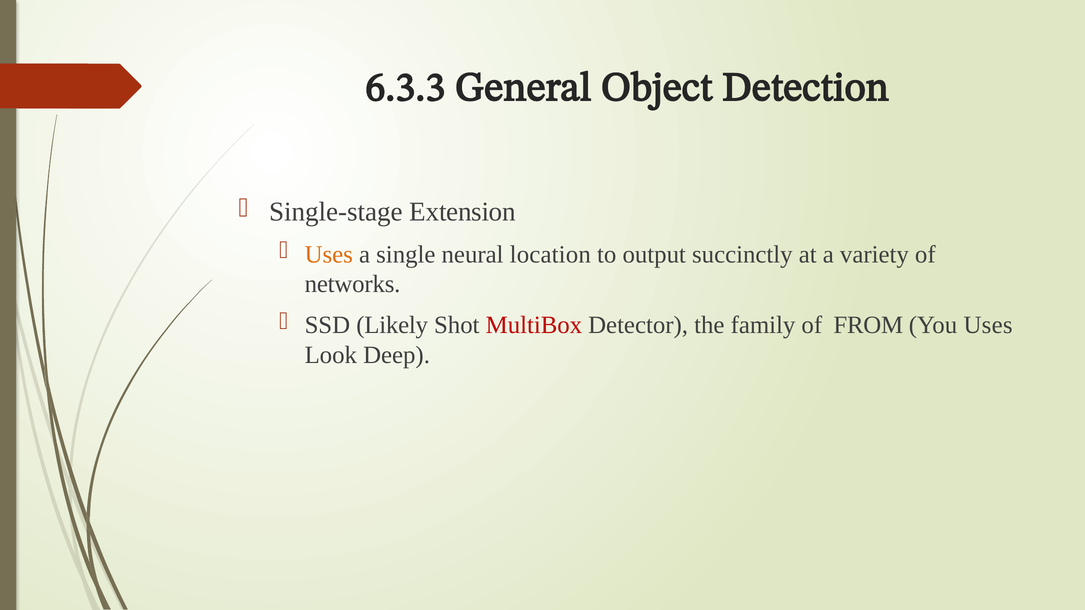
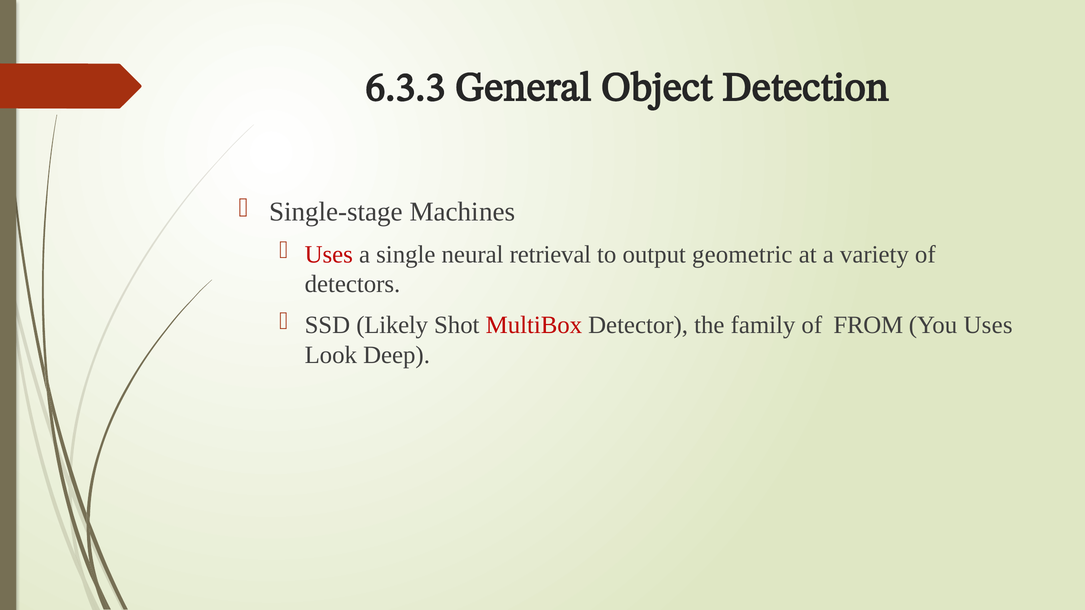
Extension: Extension -> Machines
Uses at (329, 254) colour: orange -> red
location: location -> retrieval
succinctly: succinctly -> geometric
networks: networks -> detectors
